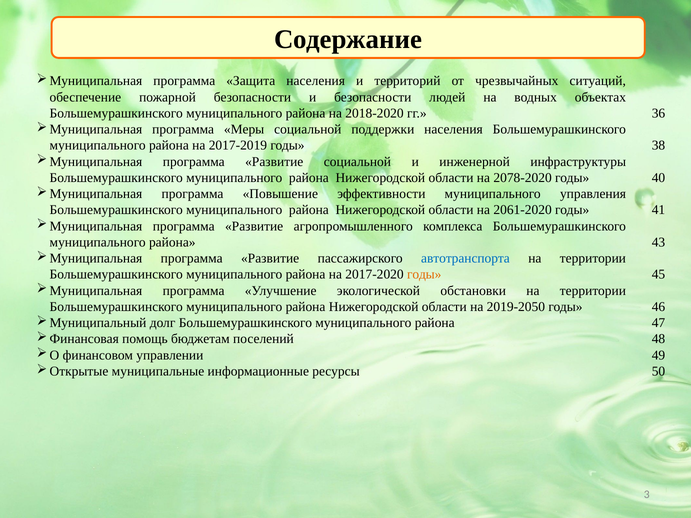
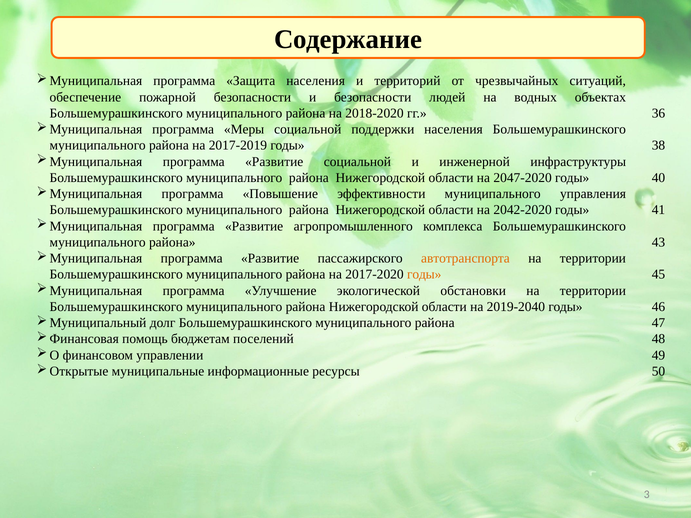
2078-2020: 2078-2020 -> 2047-2020
2061-2020: 2061-2020 -> 2042-2020
автотранспорта colour: blue -> orange
2019-2050: 2019-2050 -> 2019-2040
